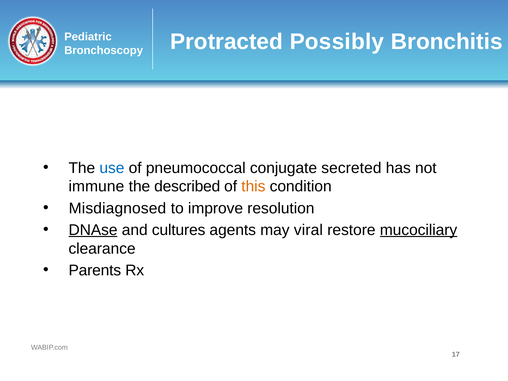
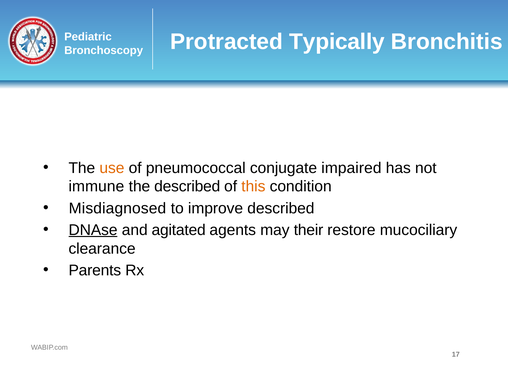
Possibly: Possibly -> Typically
use colour: blue -> orange
secreted: secreted -> impaired
improve resolution: resolution -> described
cultures: cultures -> agitated
viral: viral -> their
mucociliary underline: present -> none
